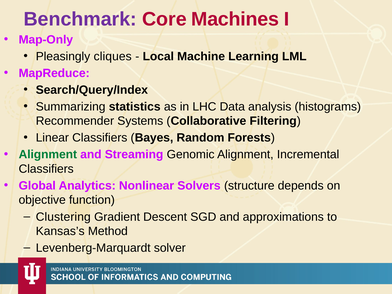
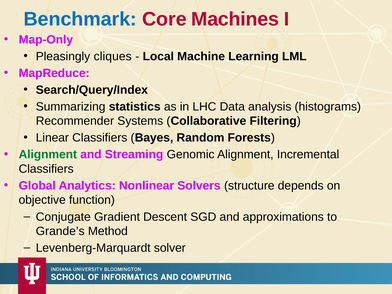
Benchmark colour: purple -> blue
Clustering: Clustering -> Conjugate
Kansas’s: Kansas’s -> Grande’s
